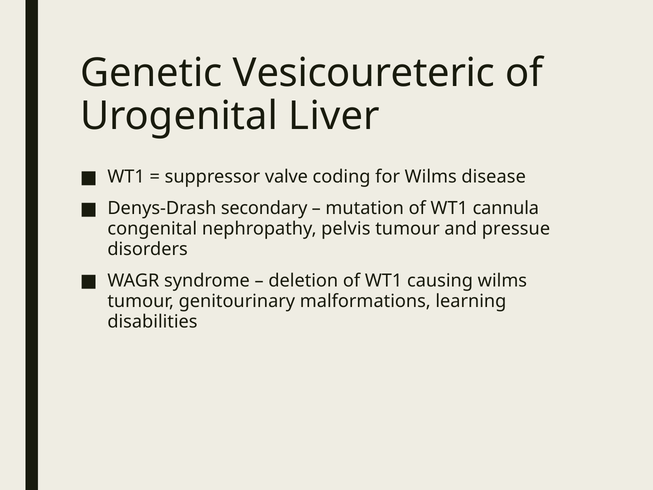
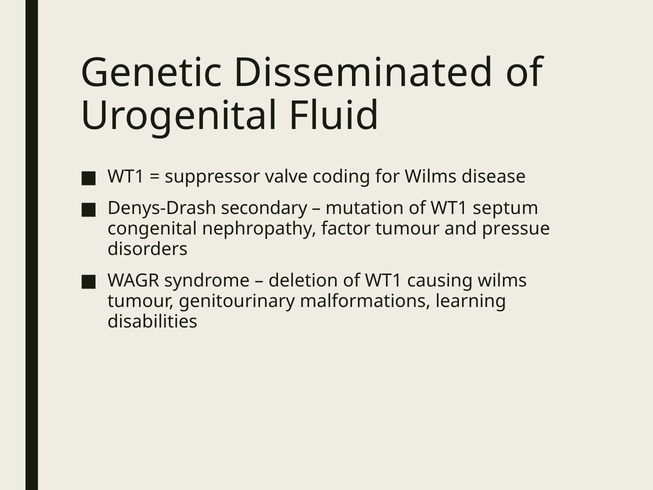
Vesicoureteric: Vesicoureteric -> Disseminated
Liver: Liver -> Fluid
cannula: cannula -> septum
pelvis: pelvis -> factor
